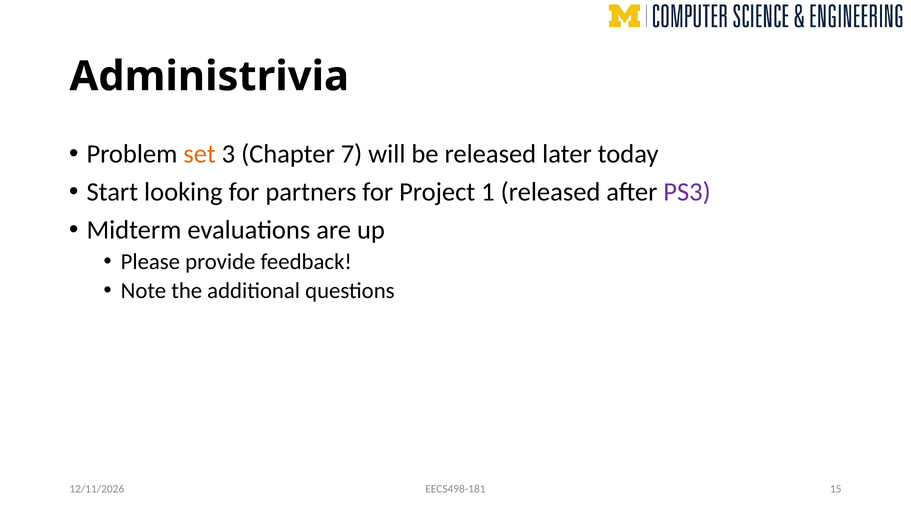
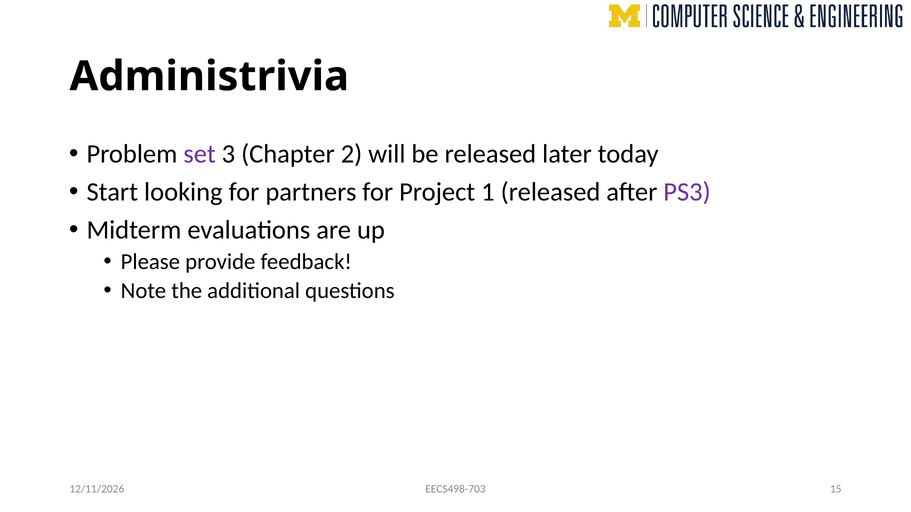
set colour: orange -> purple
7: 7 -> 2
EECS498-181: EECS498-181 -> EECS498-703
